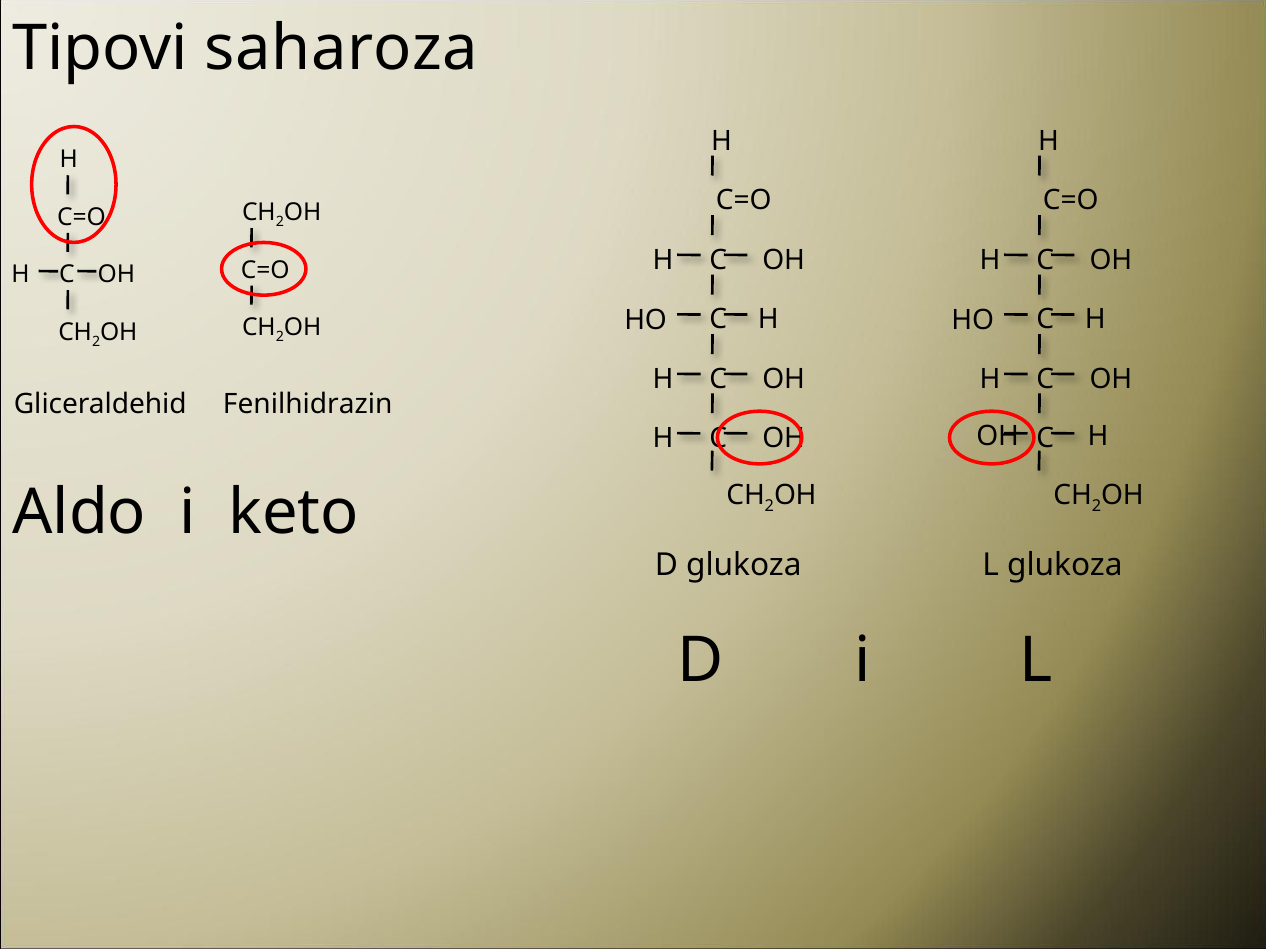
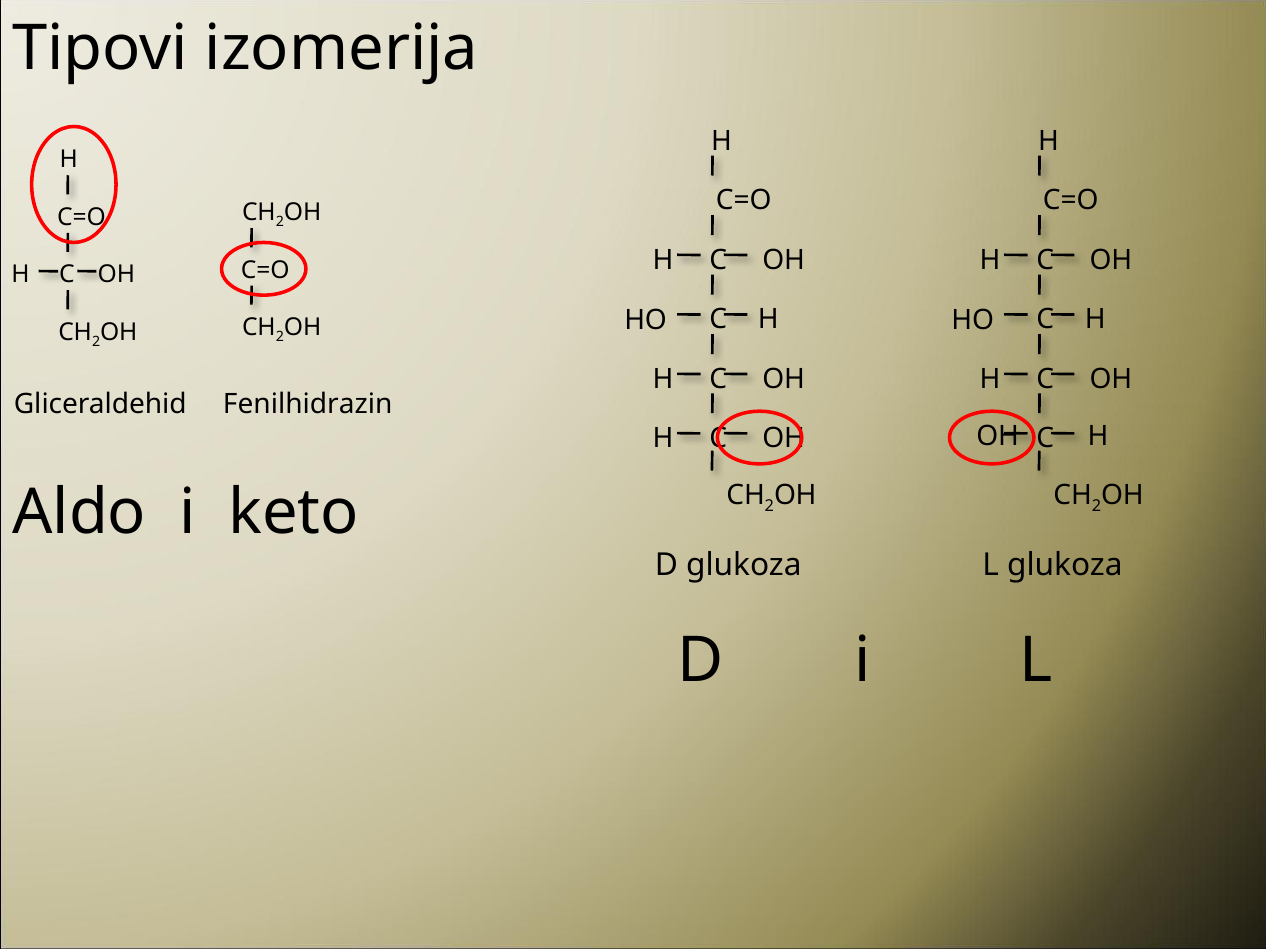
saharoza: saharoza -> izomerija
